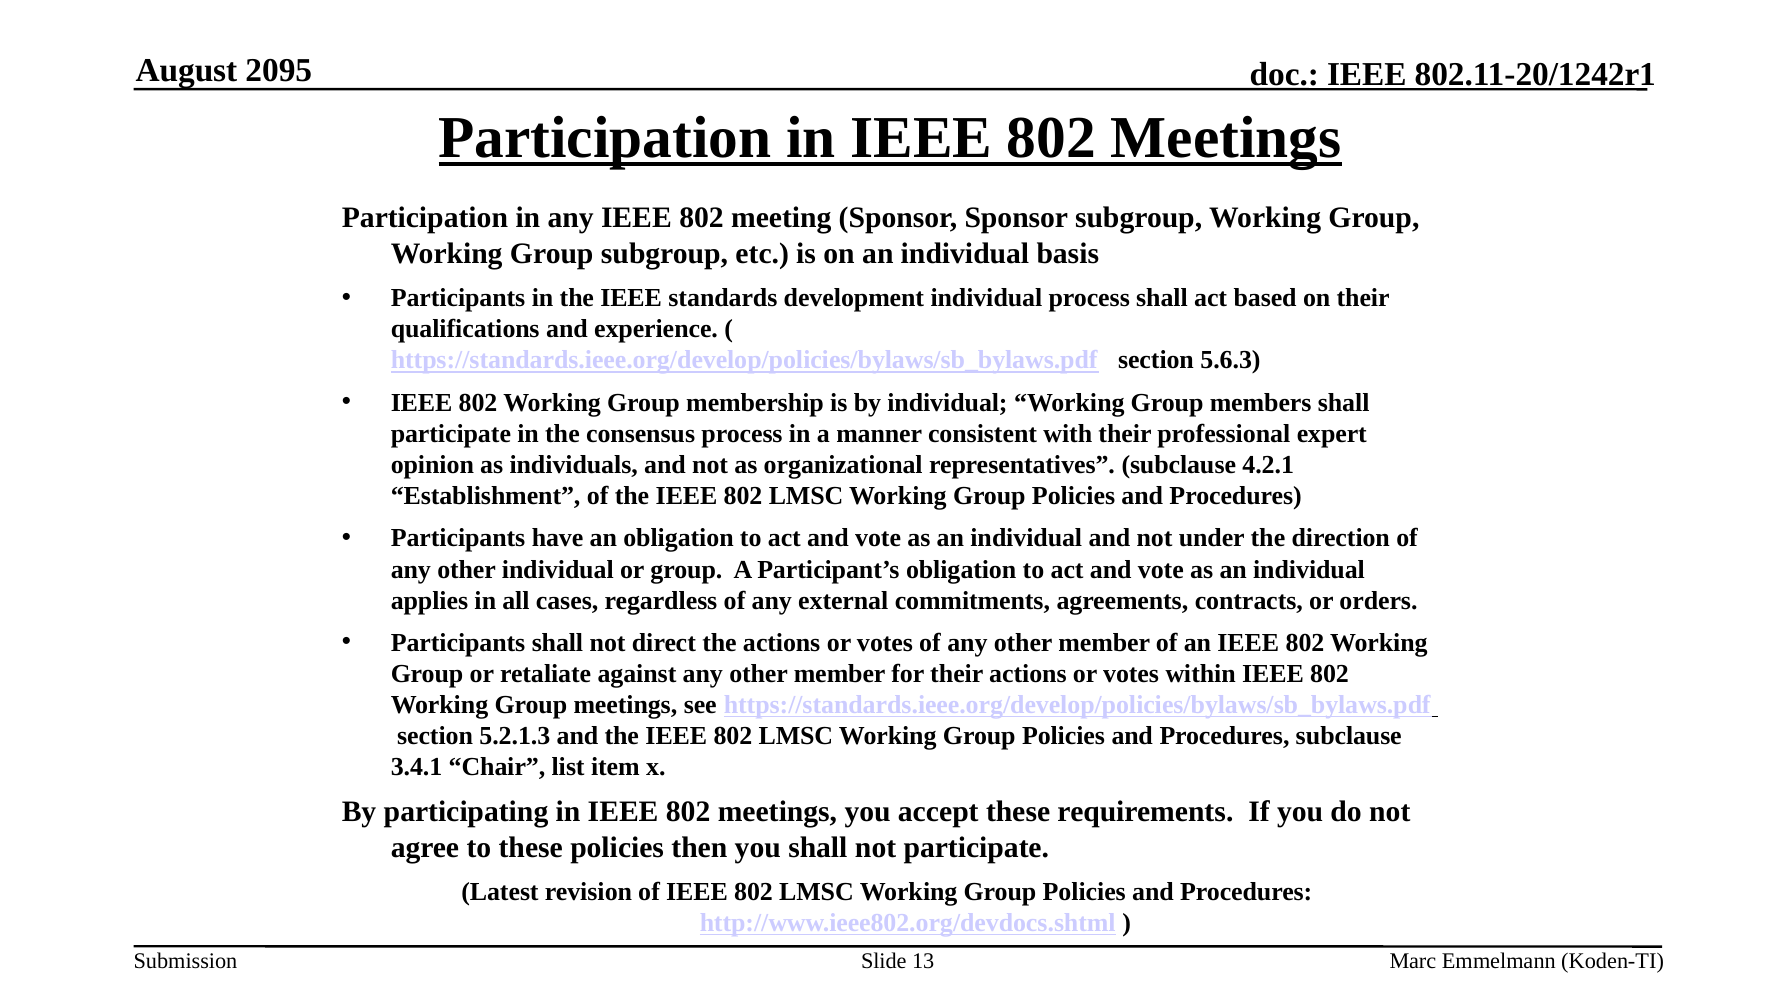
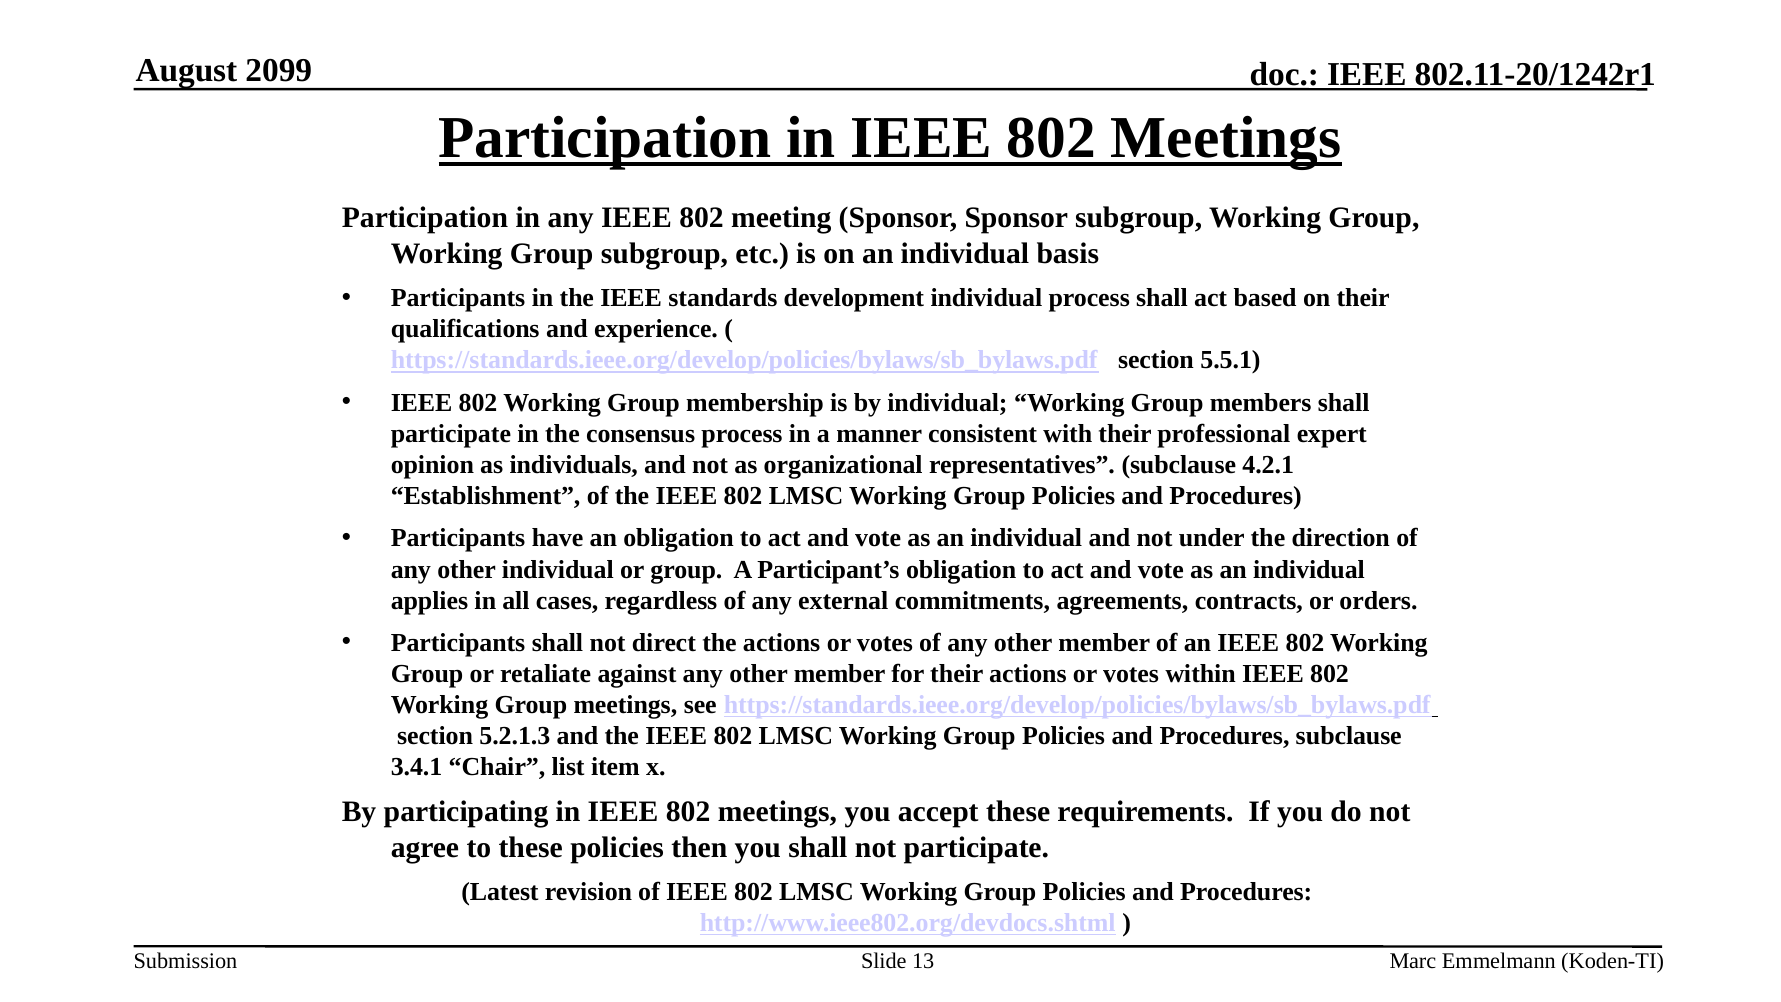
2095: 2095 -> 2099
5.6.3: 5.6.3 -> 5.5.1
